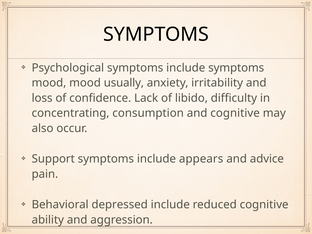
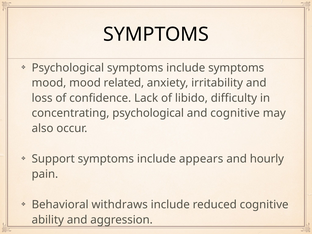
usually: usually -> related
concentrating consumption: consumption -> psychological
advice: advice -> hourly
depressed: depressed -> withdraws
